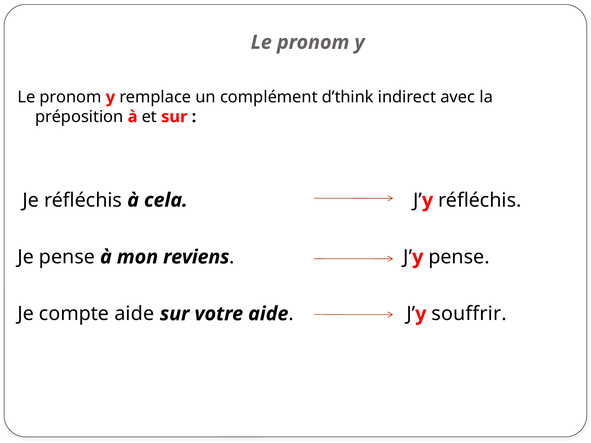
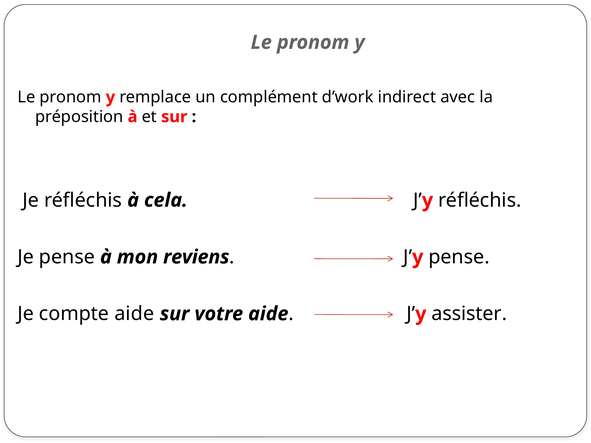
d’think: d’think -> d’work
souffrir: souffrir -> assister
